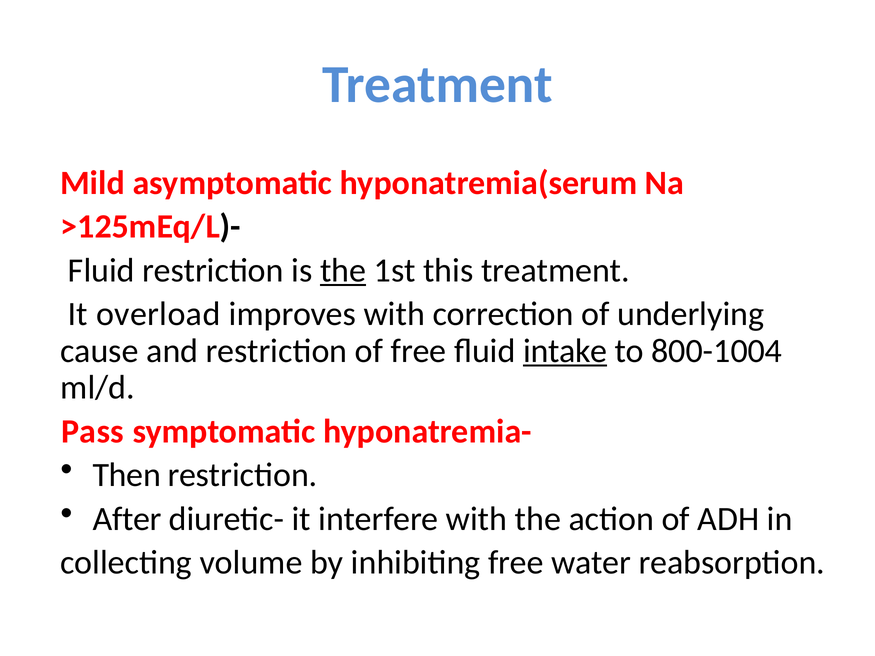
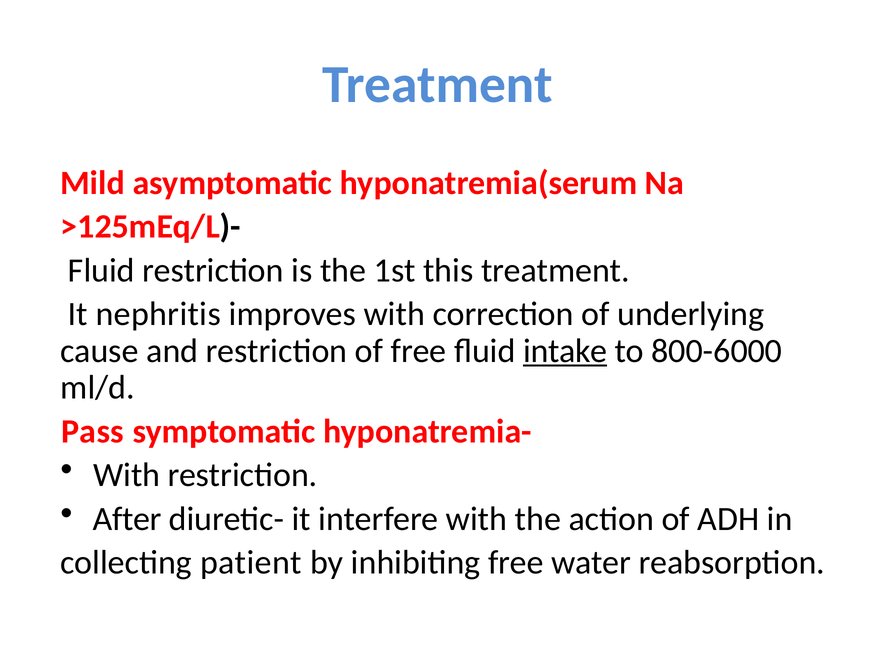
the at (343, 271) underline: present -> none
overload: overload -> nephritis
800-1004: 800-1004 -> 800-6000
Then at (127, 475): Then -> With
volume: volume -> patient
